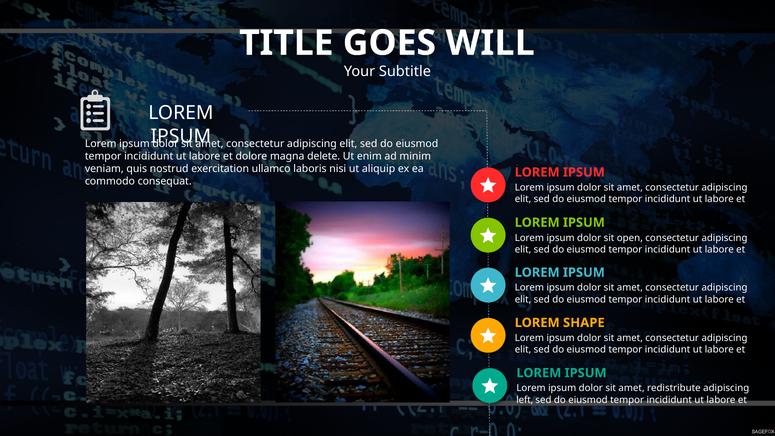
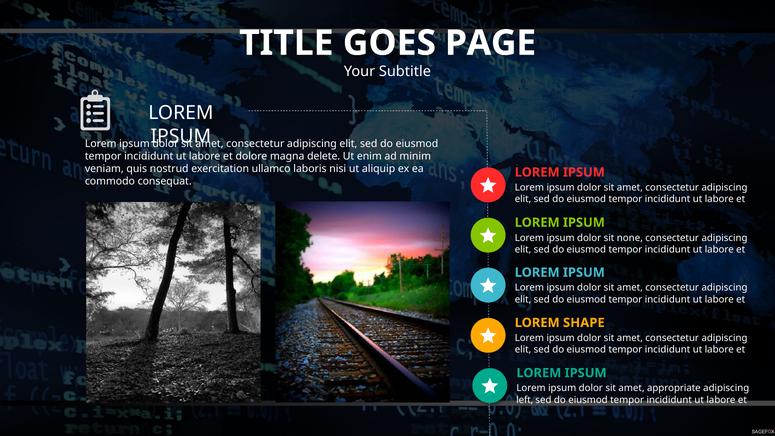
WILL: WILL -> PAGE
open: open -> none
redistribute: redistribute -> appropriate
